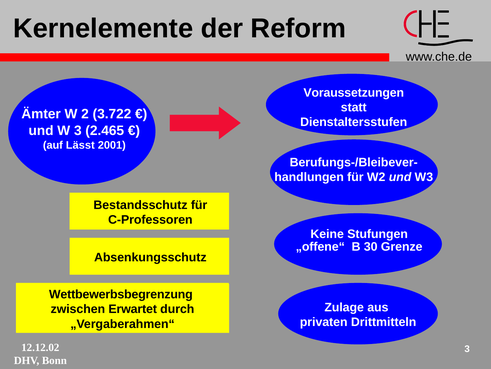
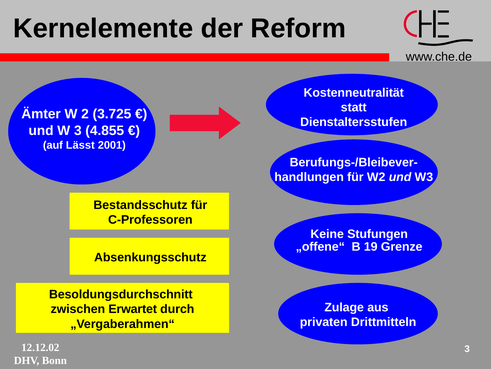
Voraussetzungen: Voraussetzungen -> Kostenneutralität
3.722: 3.722 -> 3.725
2.465: 2.465 -> 4.855
30: 30 -> 19
Wettbewerbsbegrenzung: Wettbewerbsbegrenzung -> Besoldungsdurchschnitt
